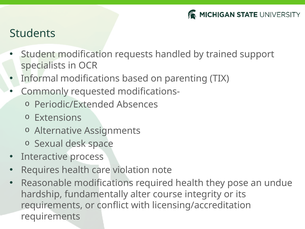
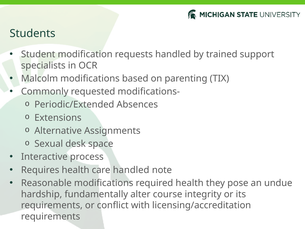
Informal: Informal -> Malcolm
care violation: violation -> handled
